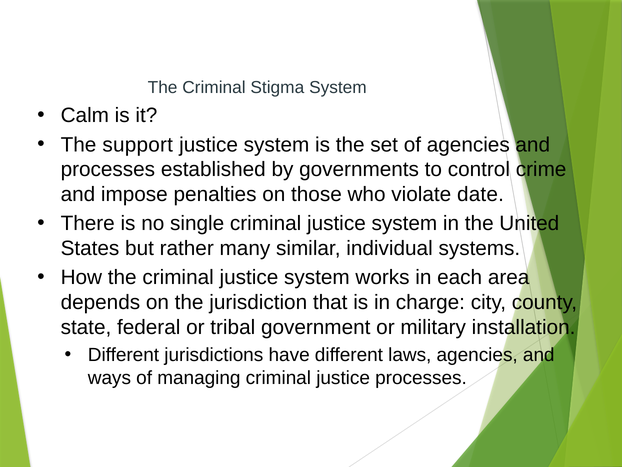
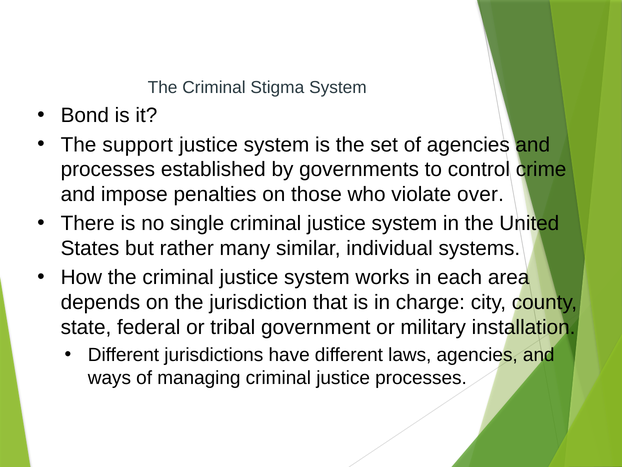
Calm: Calm -> Bond
date: date -> over
